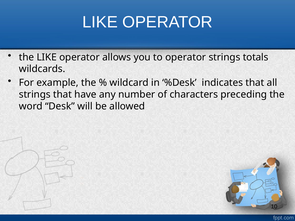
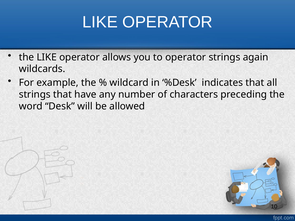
totals: totals -> again
